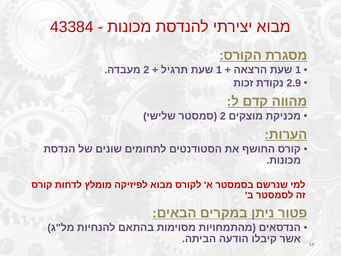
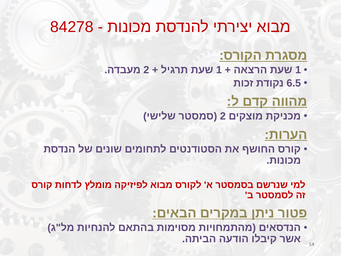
43384: 43384 -> 84278
2.9: 2.9 -> 6.5
